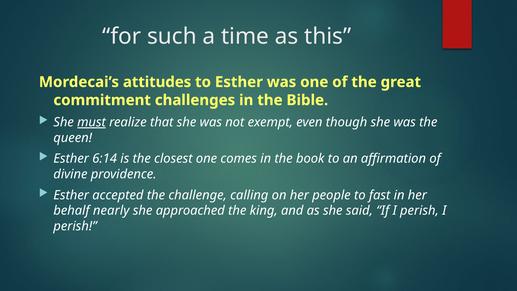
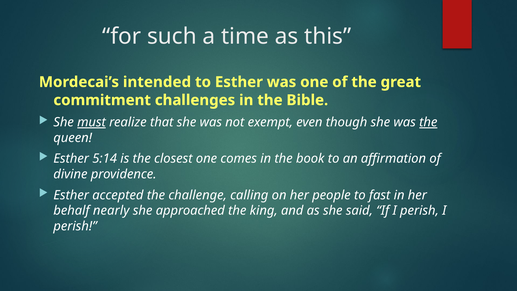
attitudes: attitudes -> intended
the at (428, 122) underline: none -> present
6:14: 6:14 -> 5:14
